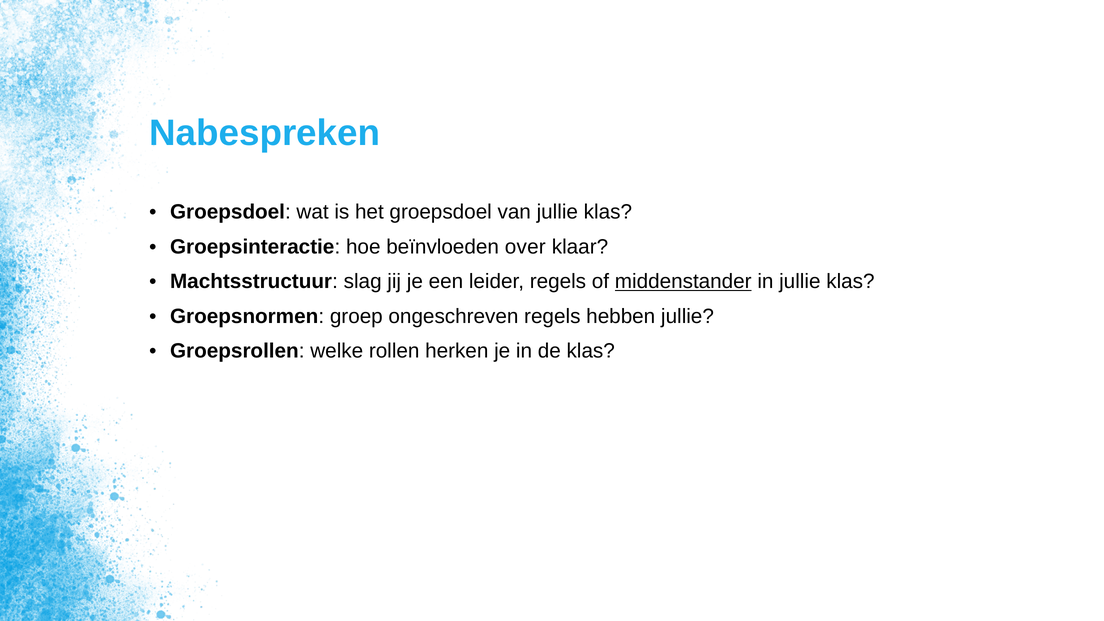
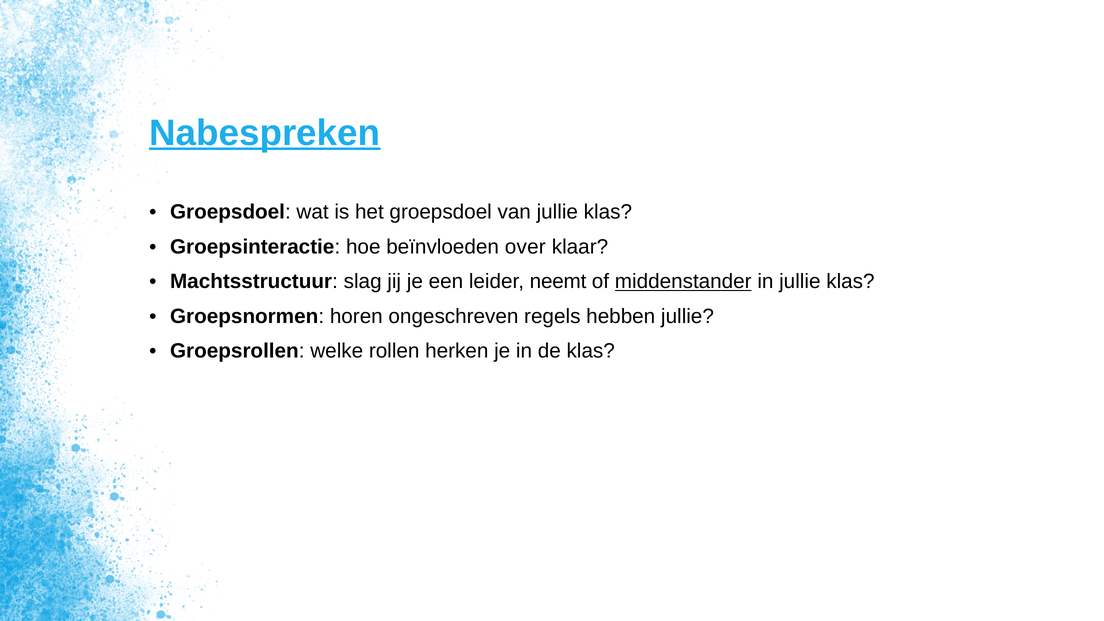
Nabespreken underline: none -> present
leider regels: regels -> neemt
groep: groep -> horen
